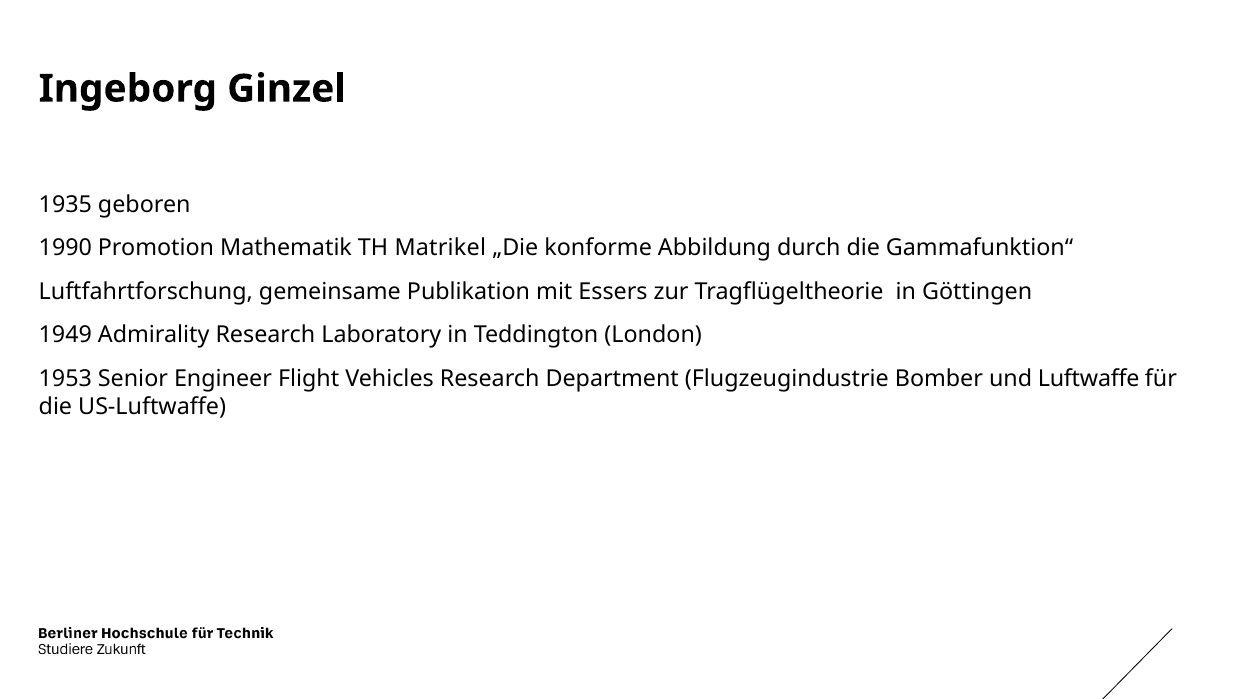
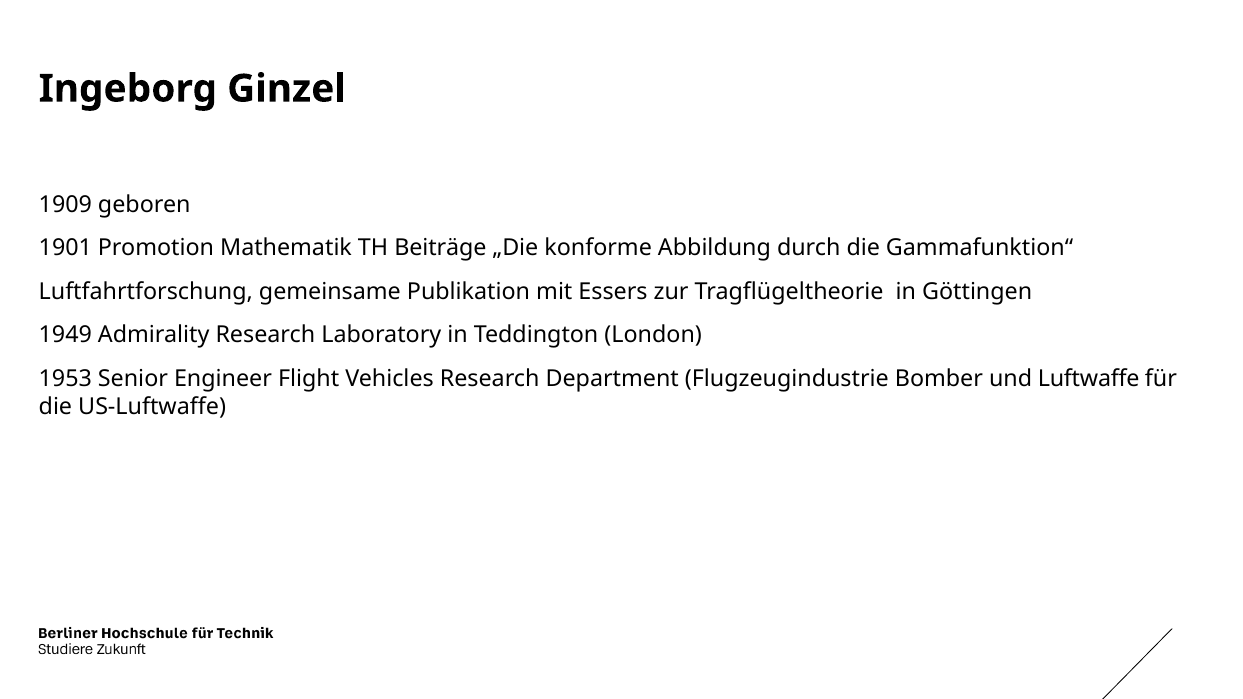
1935: 1935 -> 1909
1990: 1990 -> 1901
Matrikel: Matrikel -> Beiträge
